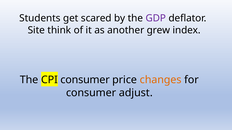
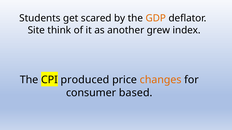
GDP colour: purple -> orange
CPI consumer: consumer -> produced
adjust: adjust -> based
